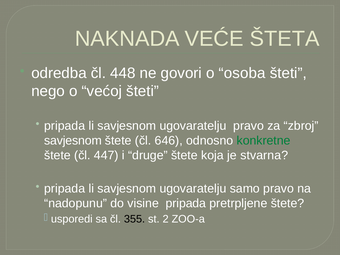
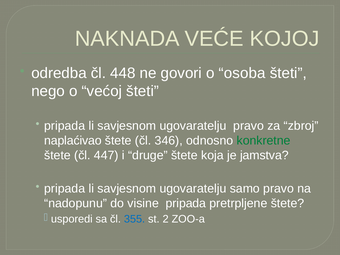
ŠTETA: ŠTETA -> KOJOJ
savjesnom at (73, 141): savjesnom -> naplaćivao
646: 646 -> 346
stvarna: stvarna -> jamstva
355 colour: black -> blue
